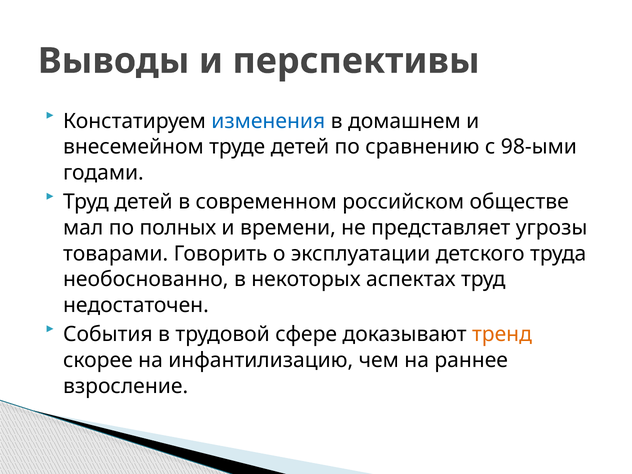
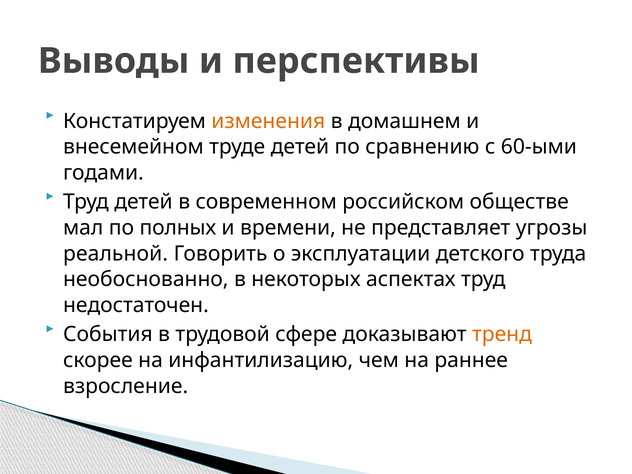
изменения colour: blue -> orange
98-ыми: 98-ыми -> 60-ыми
товарами: товарами -> реальной
